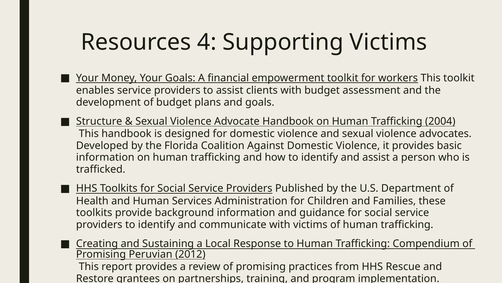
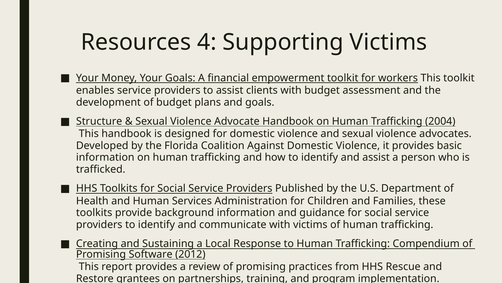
Peruvian: Peruvian -> Software
